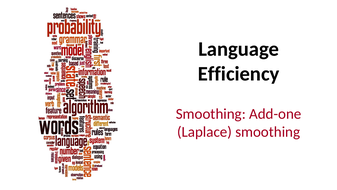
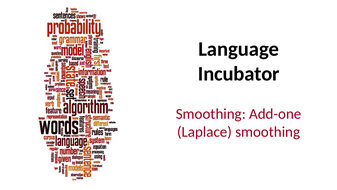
Efficiency: Efficiency -> Incubator
